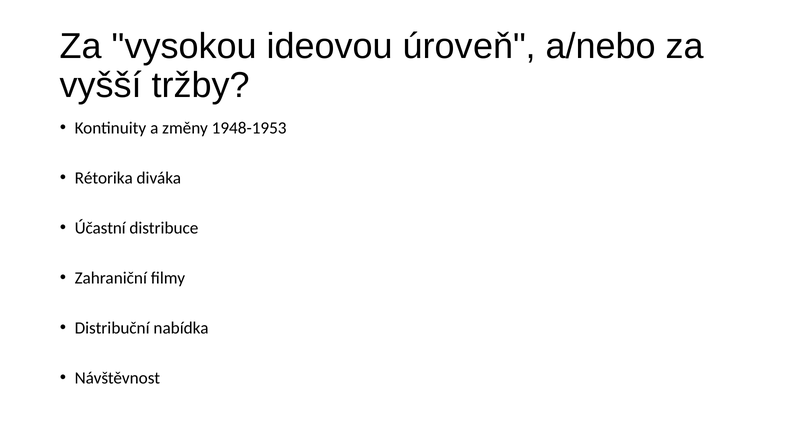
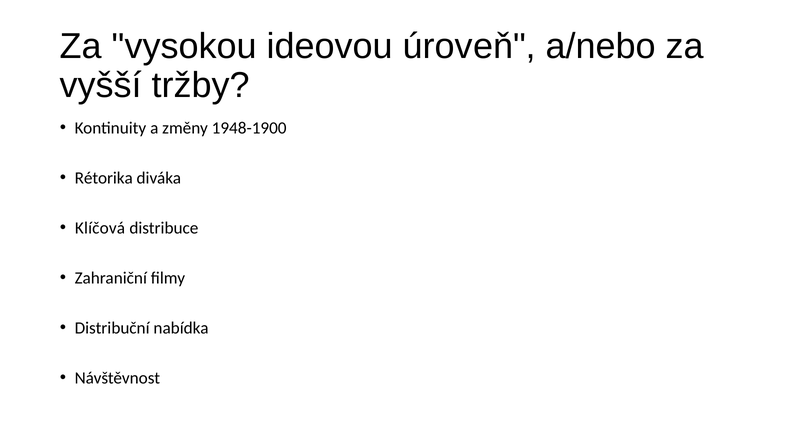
1948-1953: 1948-1953 -> 1948-1900
Účastní: Účastní -> Klíčová
